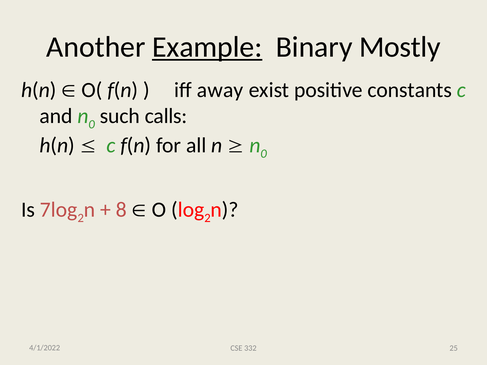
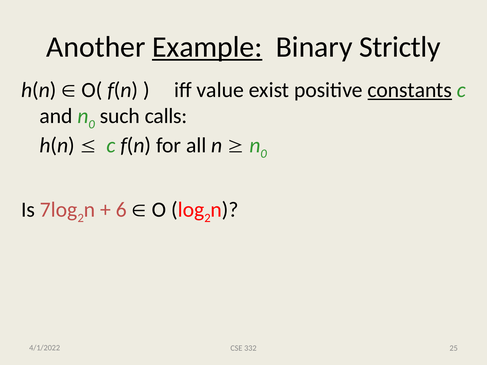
Mostly: Mostly -> Strictly
away: away -> value
constants underline: none -> present
8: 8 -> 6
